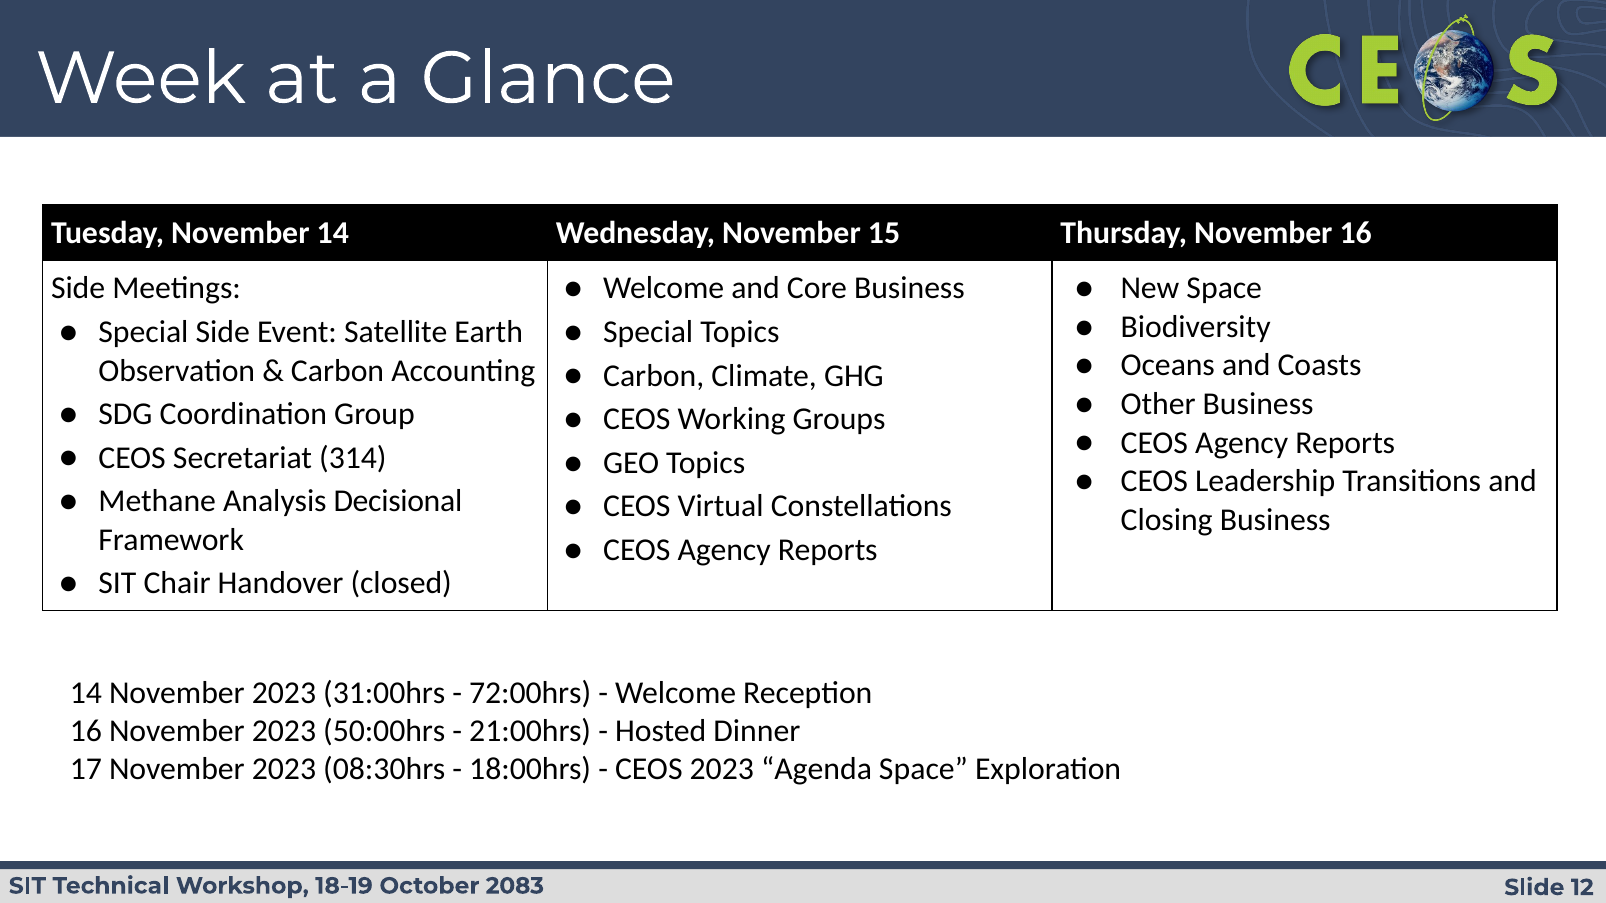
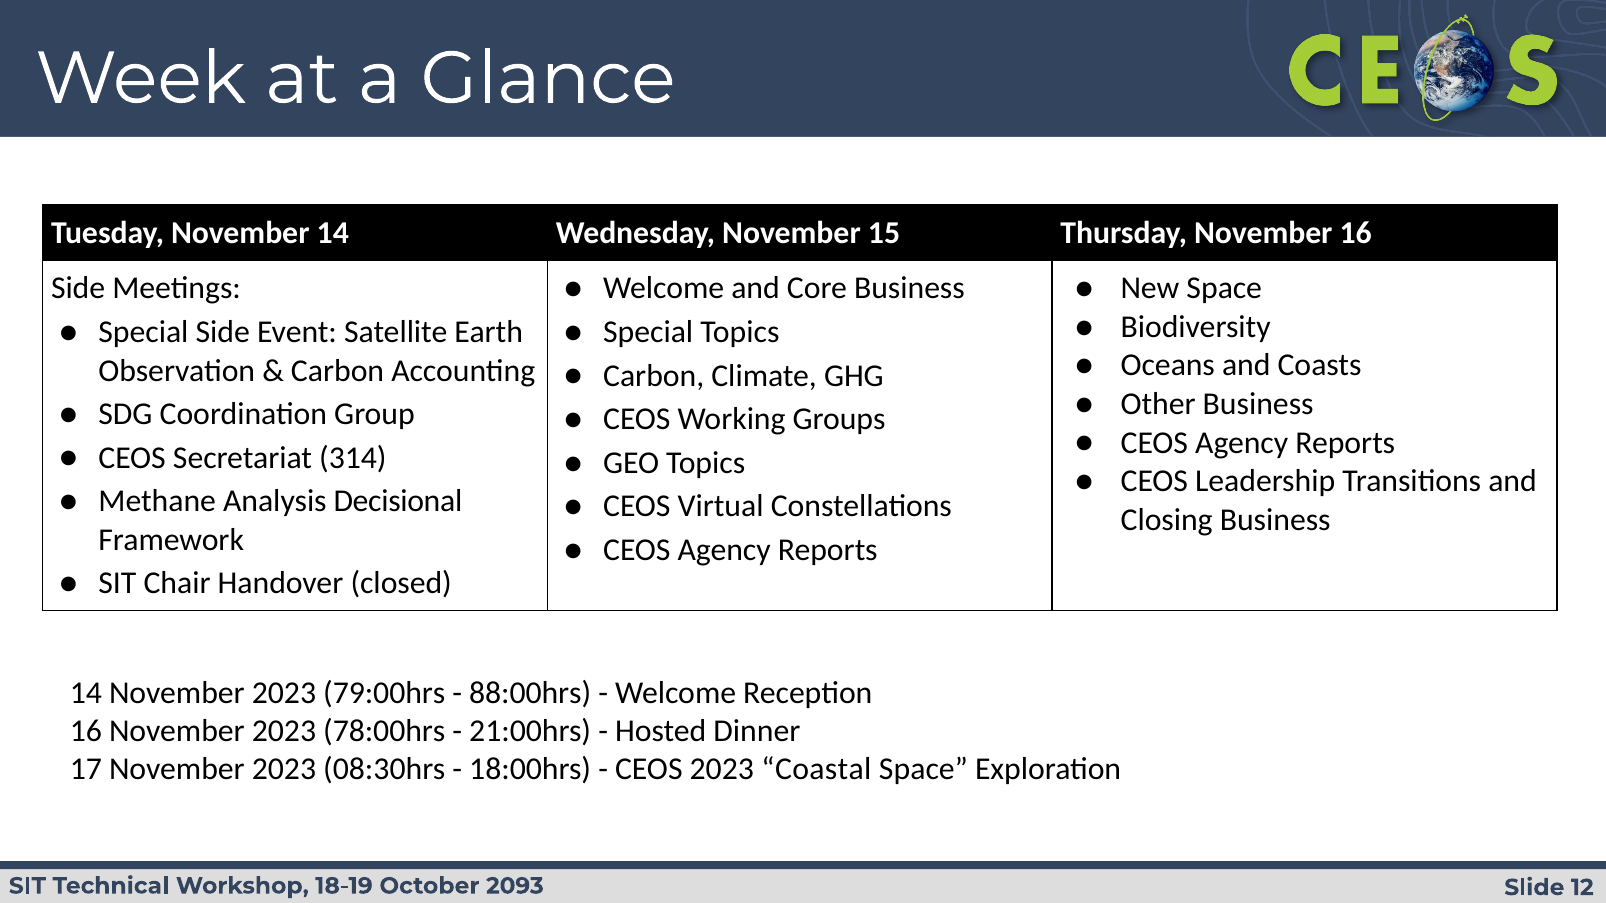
31:00hrs: 31:00hrs -> 79:00hrs
72:00hrs: 72:00hrs -> 88:00hrs
50:00hrs: 50:00hrs -> 78:00hrs
Agenda: Agenda -> Coastal
2083: 2083 -> 2093
